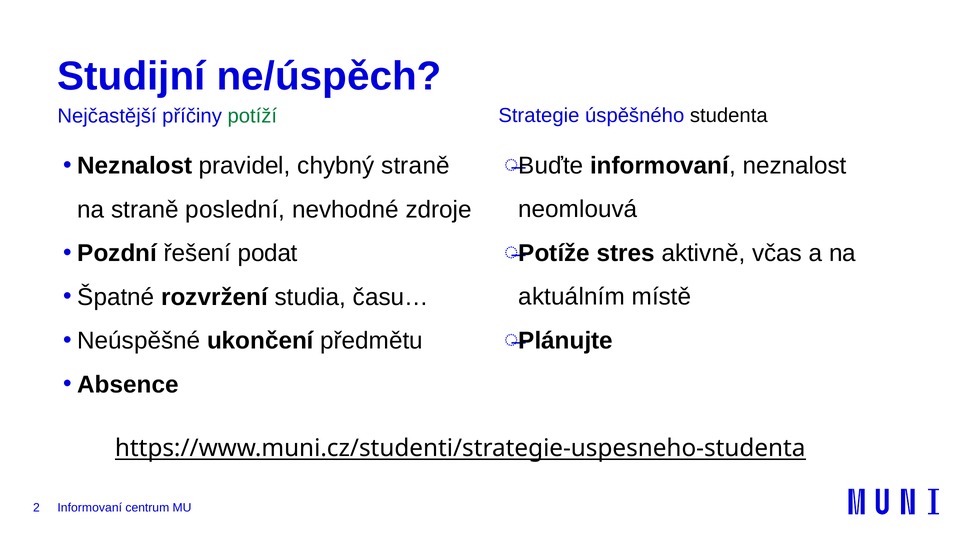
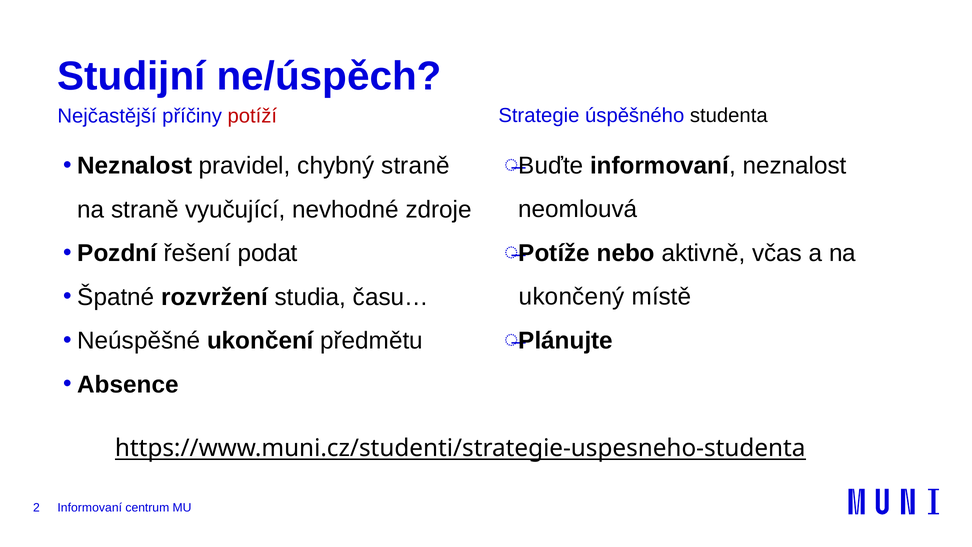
potíží colour: green -> red
poslední: poslední -> vyučující
stres: stres -> nebo
aktuálním: aktuálním -> ukončený
